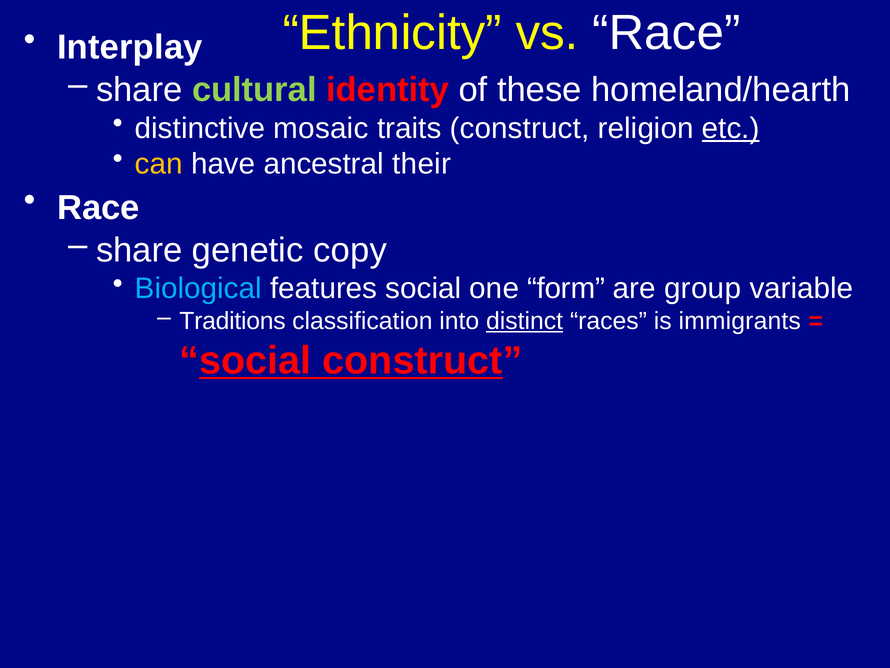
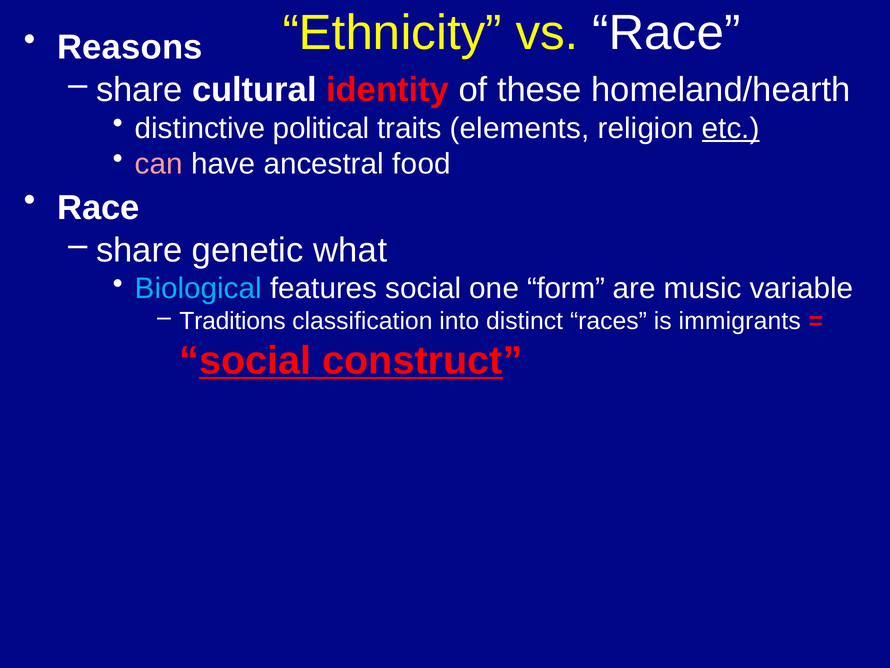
Interplay: Interplay -> Reasons
cultural colour: light green -> white
mosaic: mosaic -> political
traits construct: construct -> elements
can colour: yellow -> pink
their: their -> food
copy: copy -> what
group: group -> music
distinct underline: present -> none
